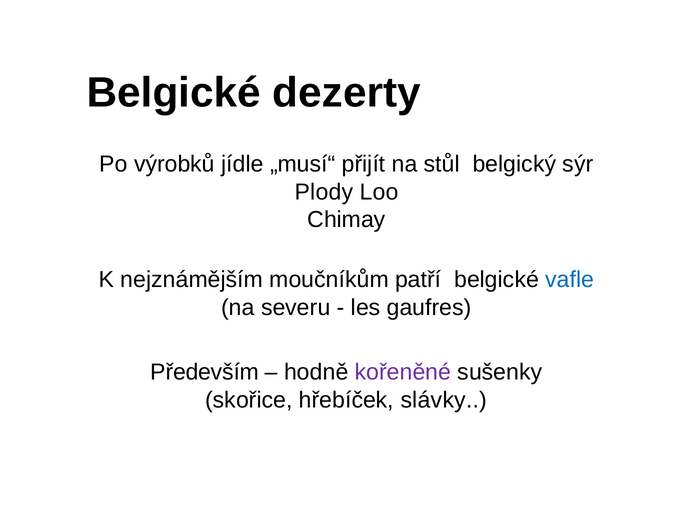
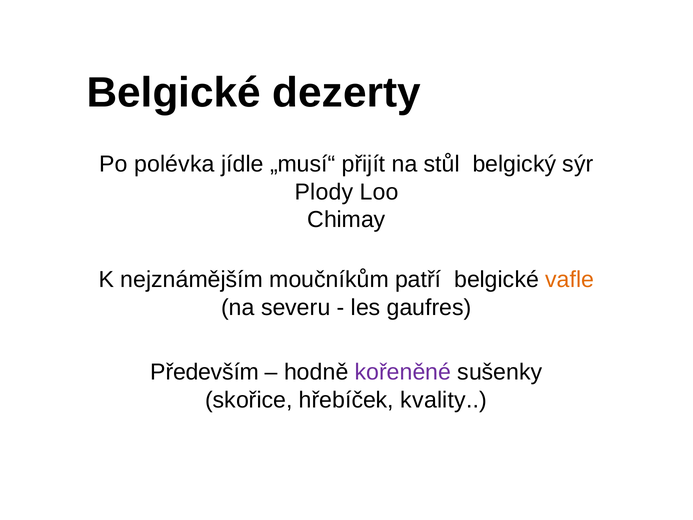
výrobků: výrobků -> polévka
vafle colour: blue -> orange
slávky: slávky -> kvality
